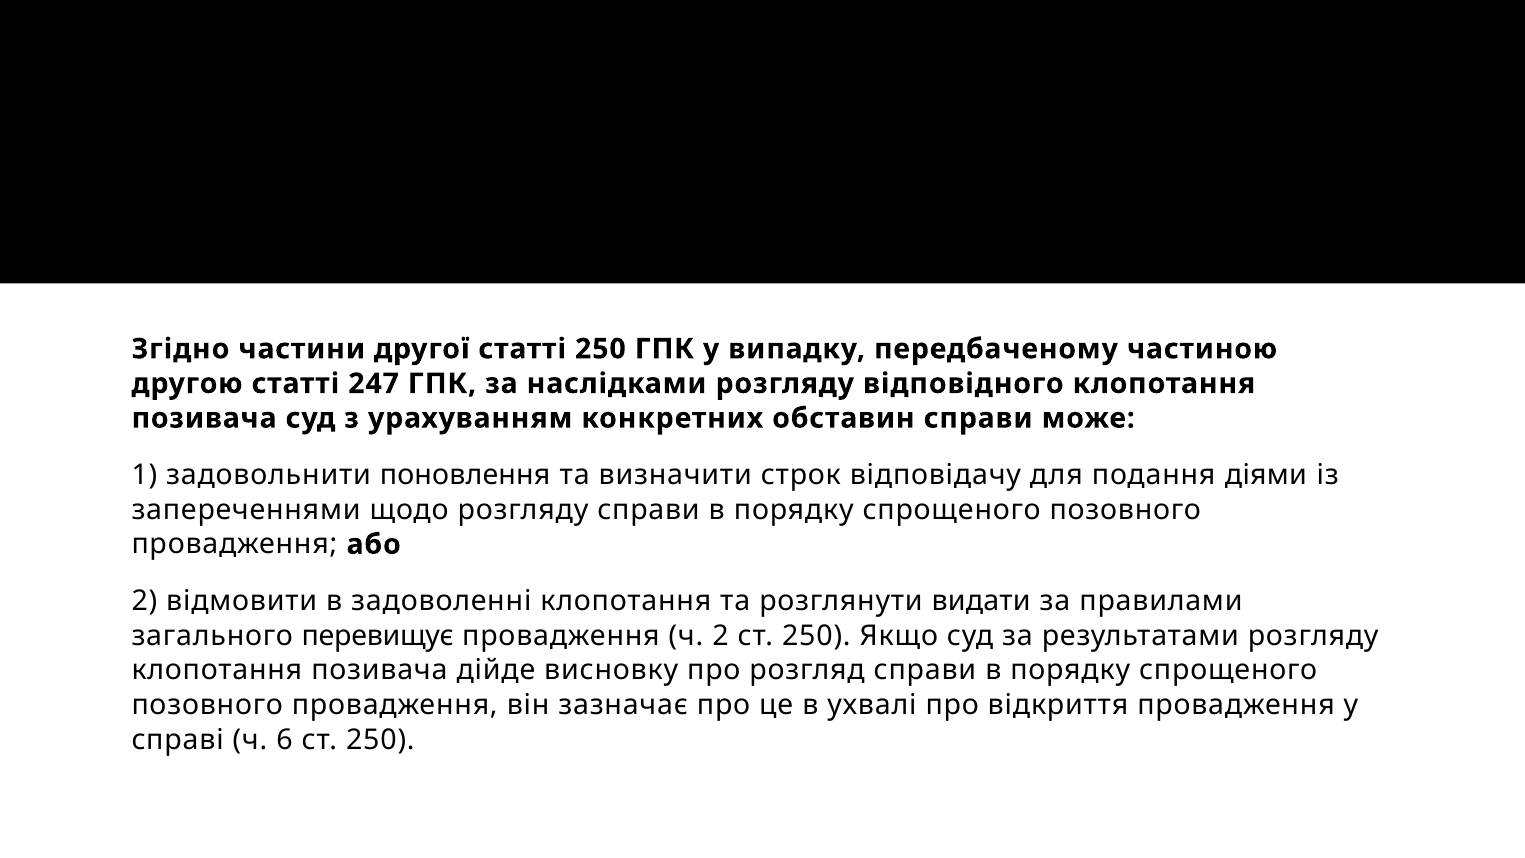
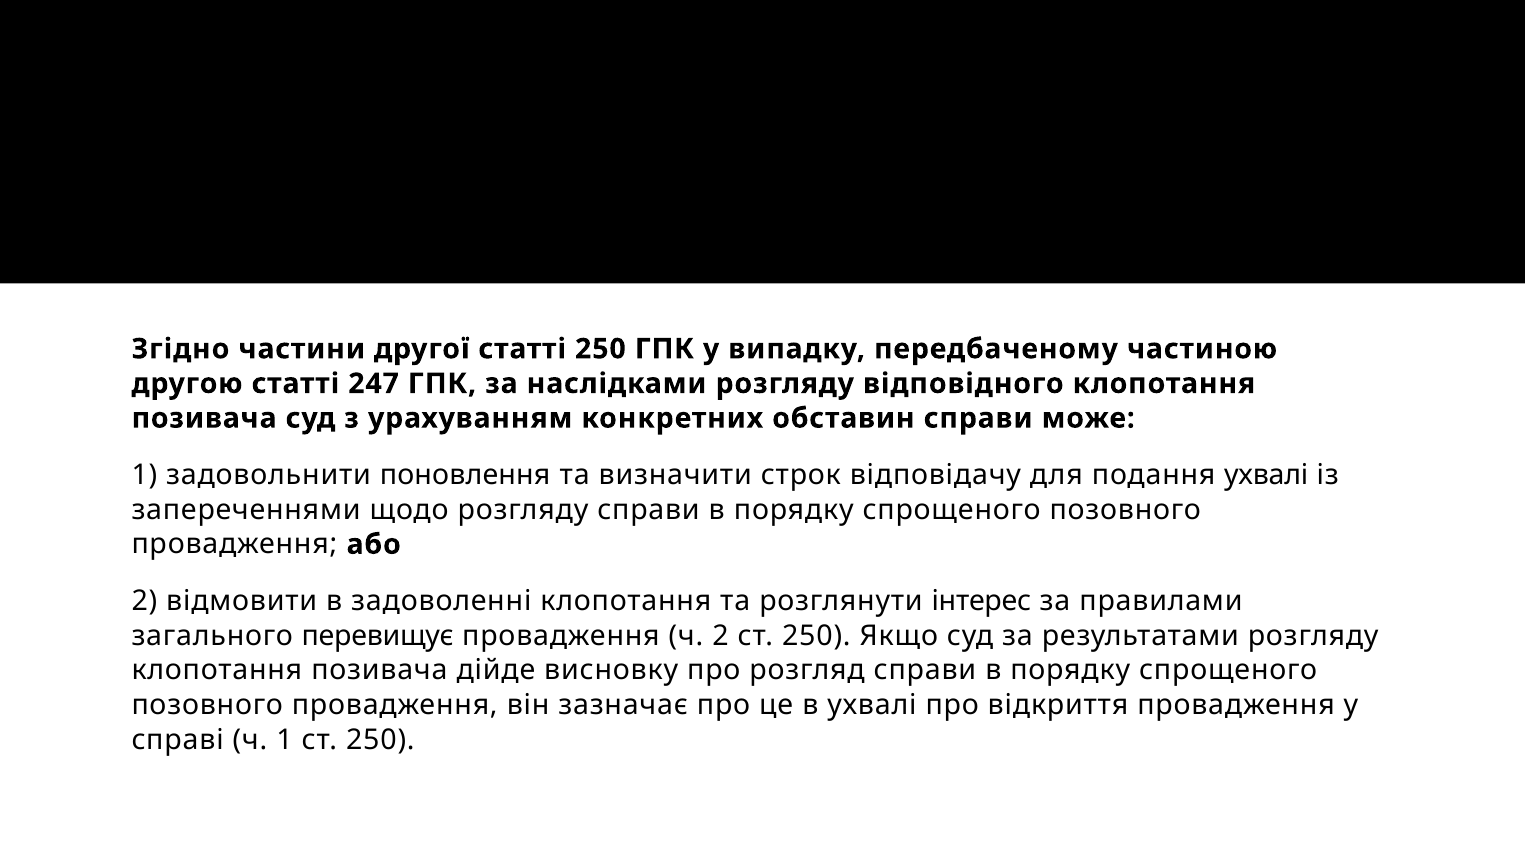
подання діями: діями -> ухвалі
видати: видати -> інтерес
ч 6: 6 -> 1
